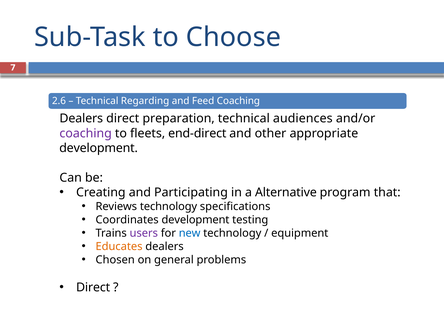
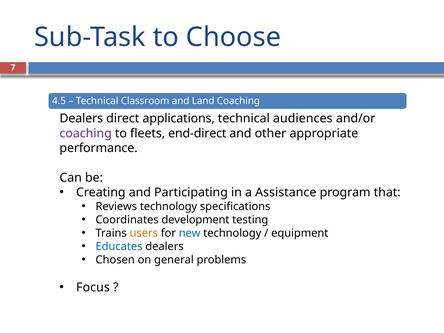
2.6: 2.6 -> 4.5
Regarding: Regarding -> Classroom
Feed: Feed -> Land
preparation: preparation -> applications
development at (99, 148): development -> performance
Alternative: Alternative -> Assistance
users colour: purple -> orange
Educates colour: orange -> blue
Direct at (93, 287): Direct -> Focus
